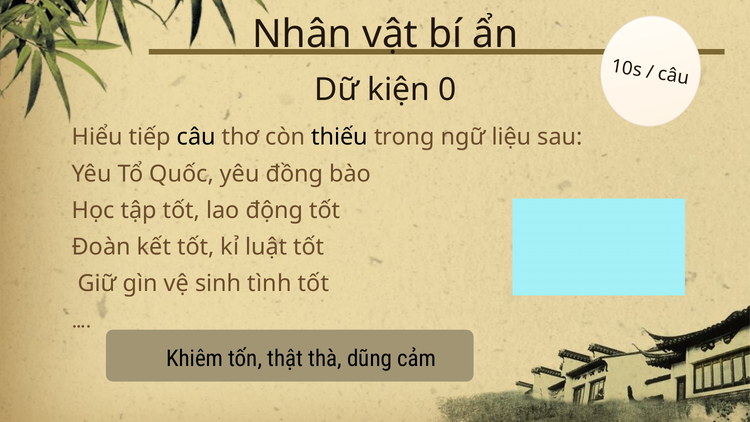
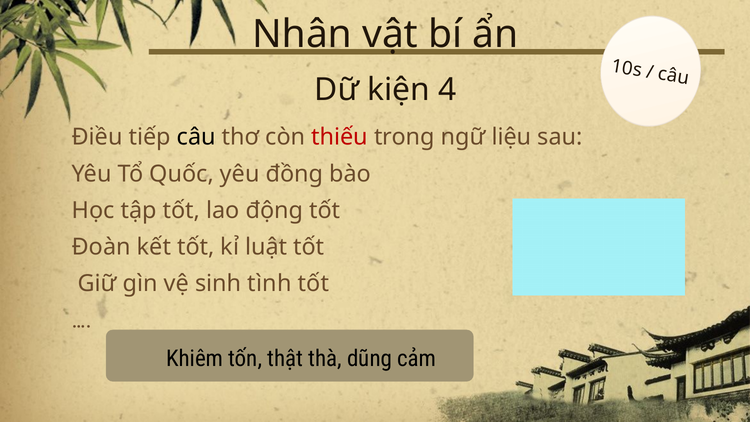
kiện 0: 0 -> 4
Hiểu: Hiểu -> Điều
thiếu colour: black -> red
